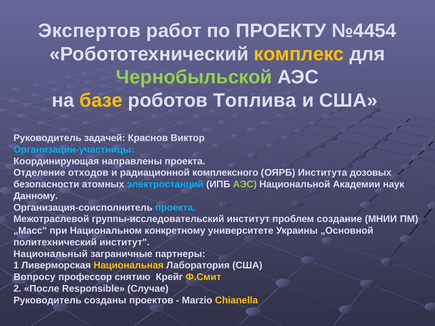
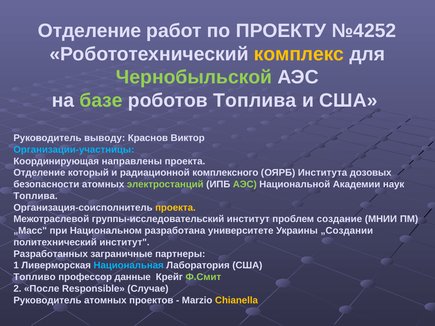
Экспертов at (89, 31): Экспертов -> Отделение
№4454: №4454 -> №4252
базе colour: yellow -> light green
задачей: задачей -> выводу
отходов: отходов -> который
электростанций colour: light blue -> light green
Данному at (36, 196): Данному -> Топлива
проекта at (175, 208) colour: light blue -> yellow
конкретному: конкретному -> разработана
„Основной: „Основной -> „Создании
Национальный: Национальный -> Разработанных
Национальная colour: yellow -> light blue
Вопросу: Вопросу -> Топливо
снятию: снятию -> данные
Ф.Смит colour: yellow -> light green
Руководитель созданы: созданы -> атомных
